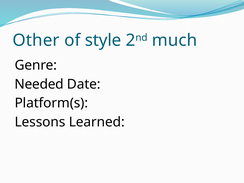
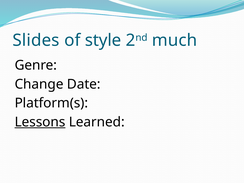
Other: Other -> Slides
Needed: Needed -> Change
Lessons underline: none -> present
